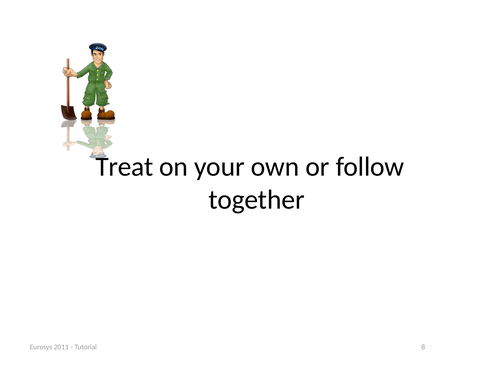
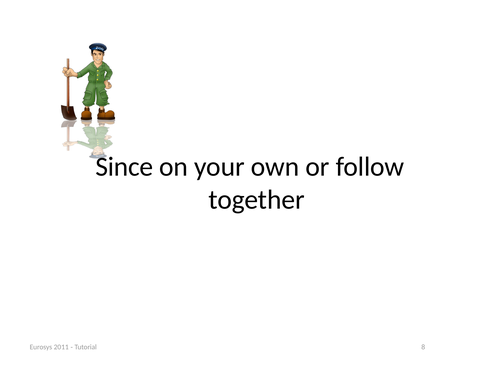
Treat: Treat -> Since
